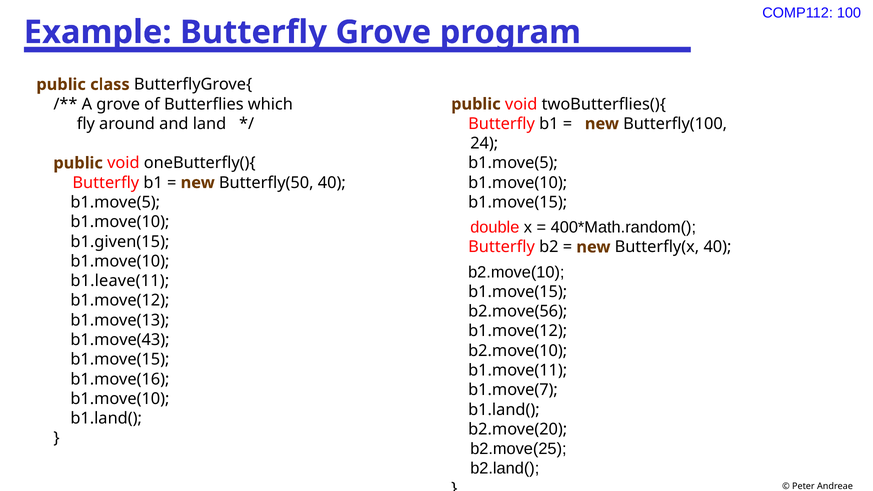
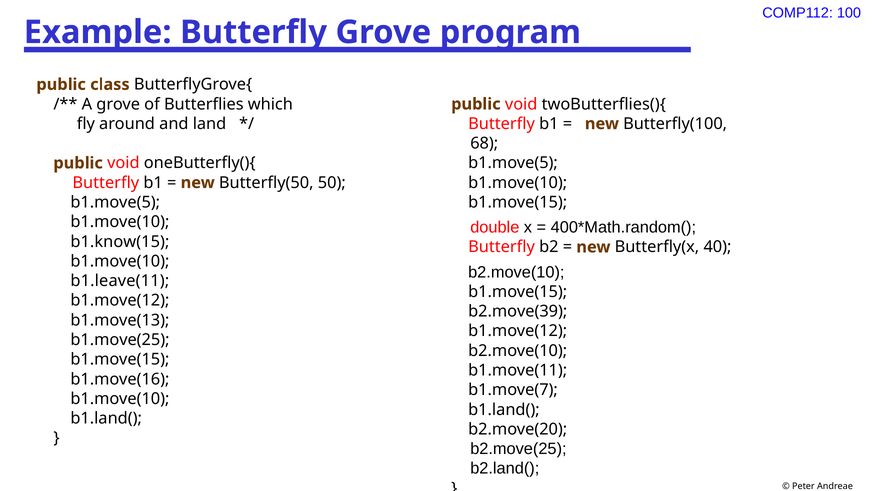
24: 24 -> 68
Butterfly(50 40: 40 -> 50
b1.given(15: b1.given(15 -> b1.know(15
b2.move(56: b2.move(56 -> b2.move(39
b1.move(43: b1.move(43 -> b1.move(25
